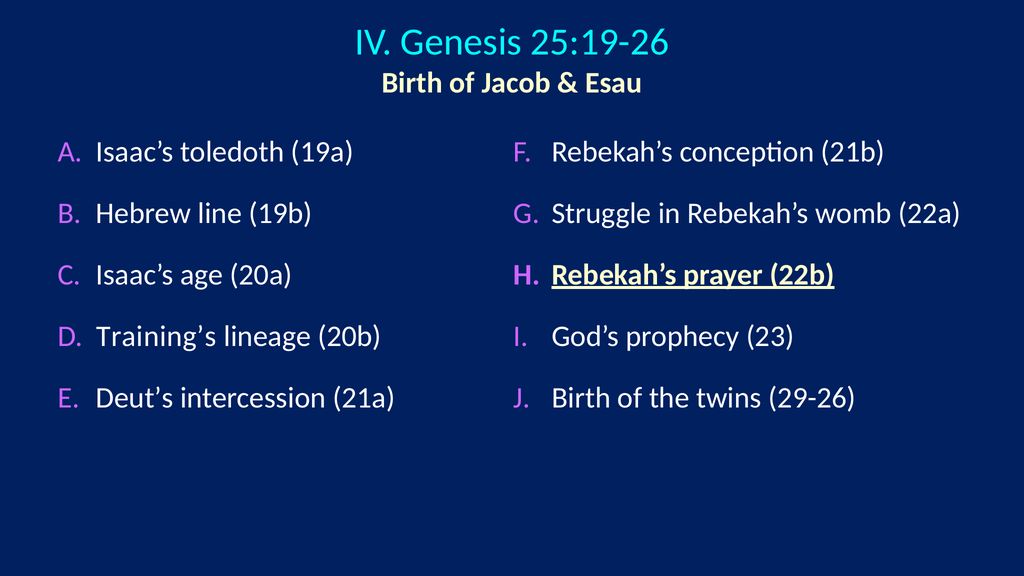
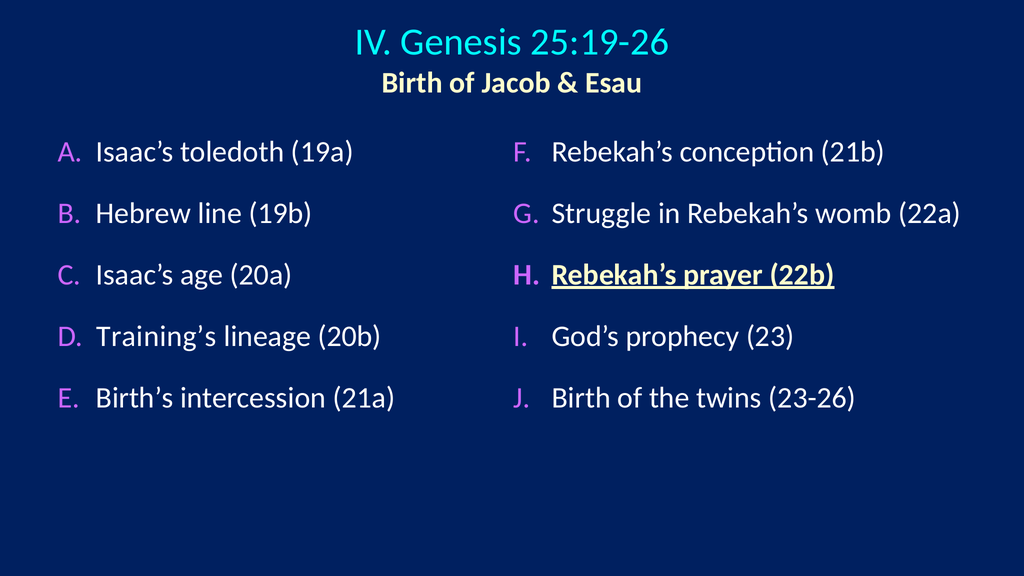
Deut’s: Deut’s -> Birth’s
29-26: 29-26 -> 23-26
